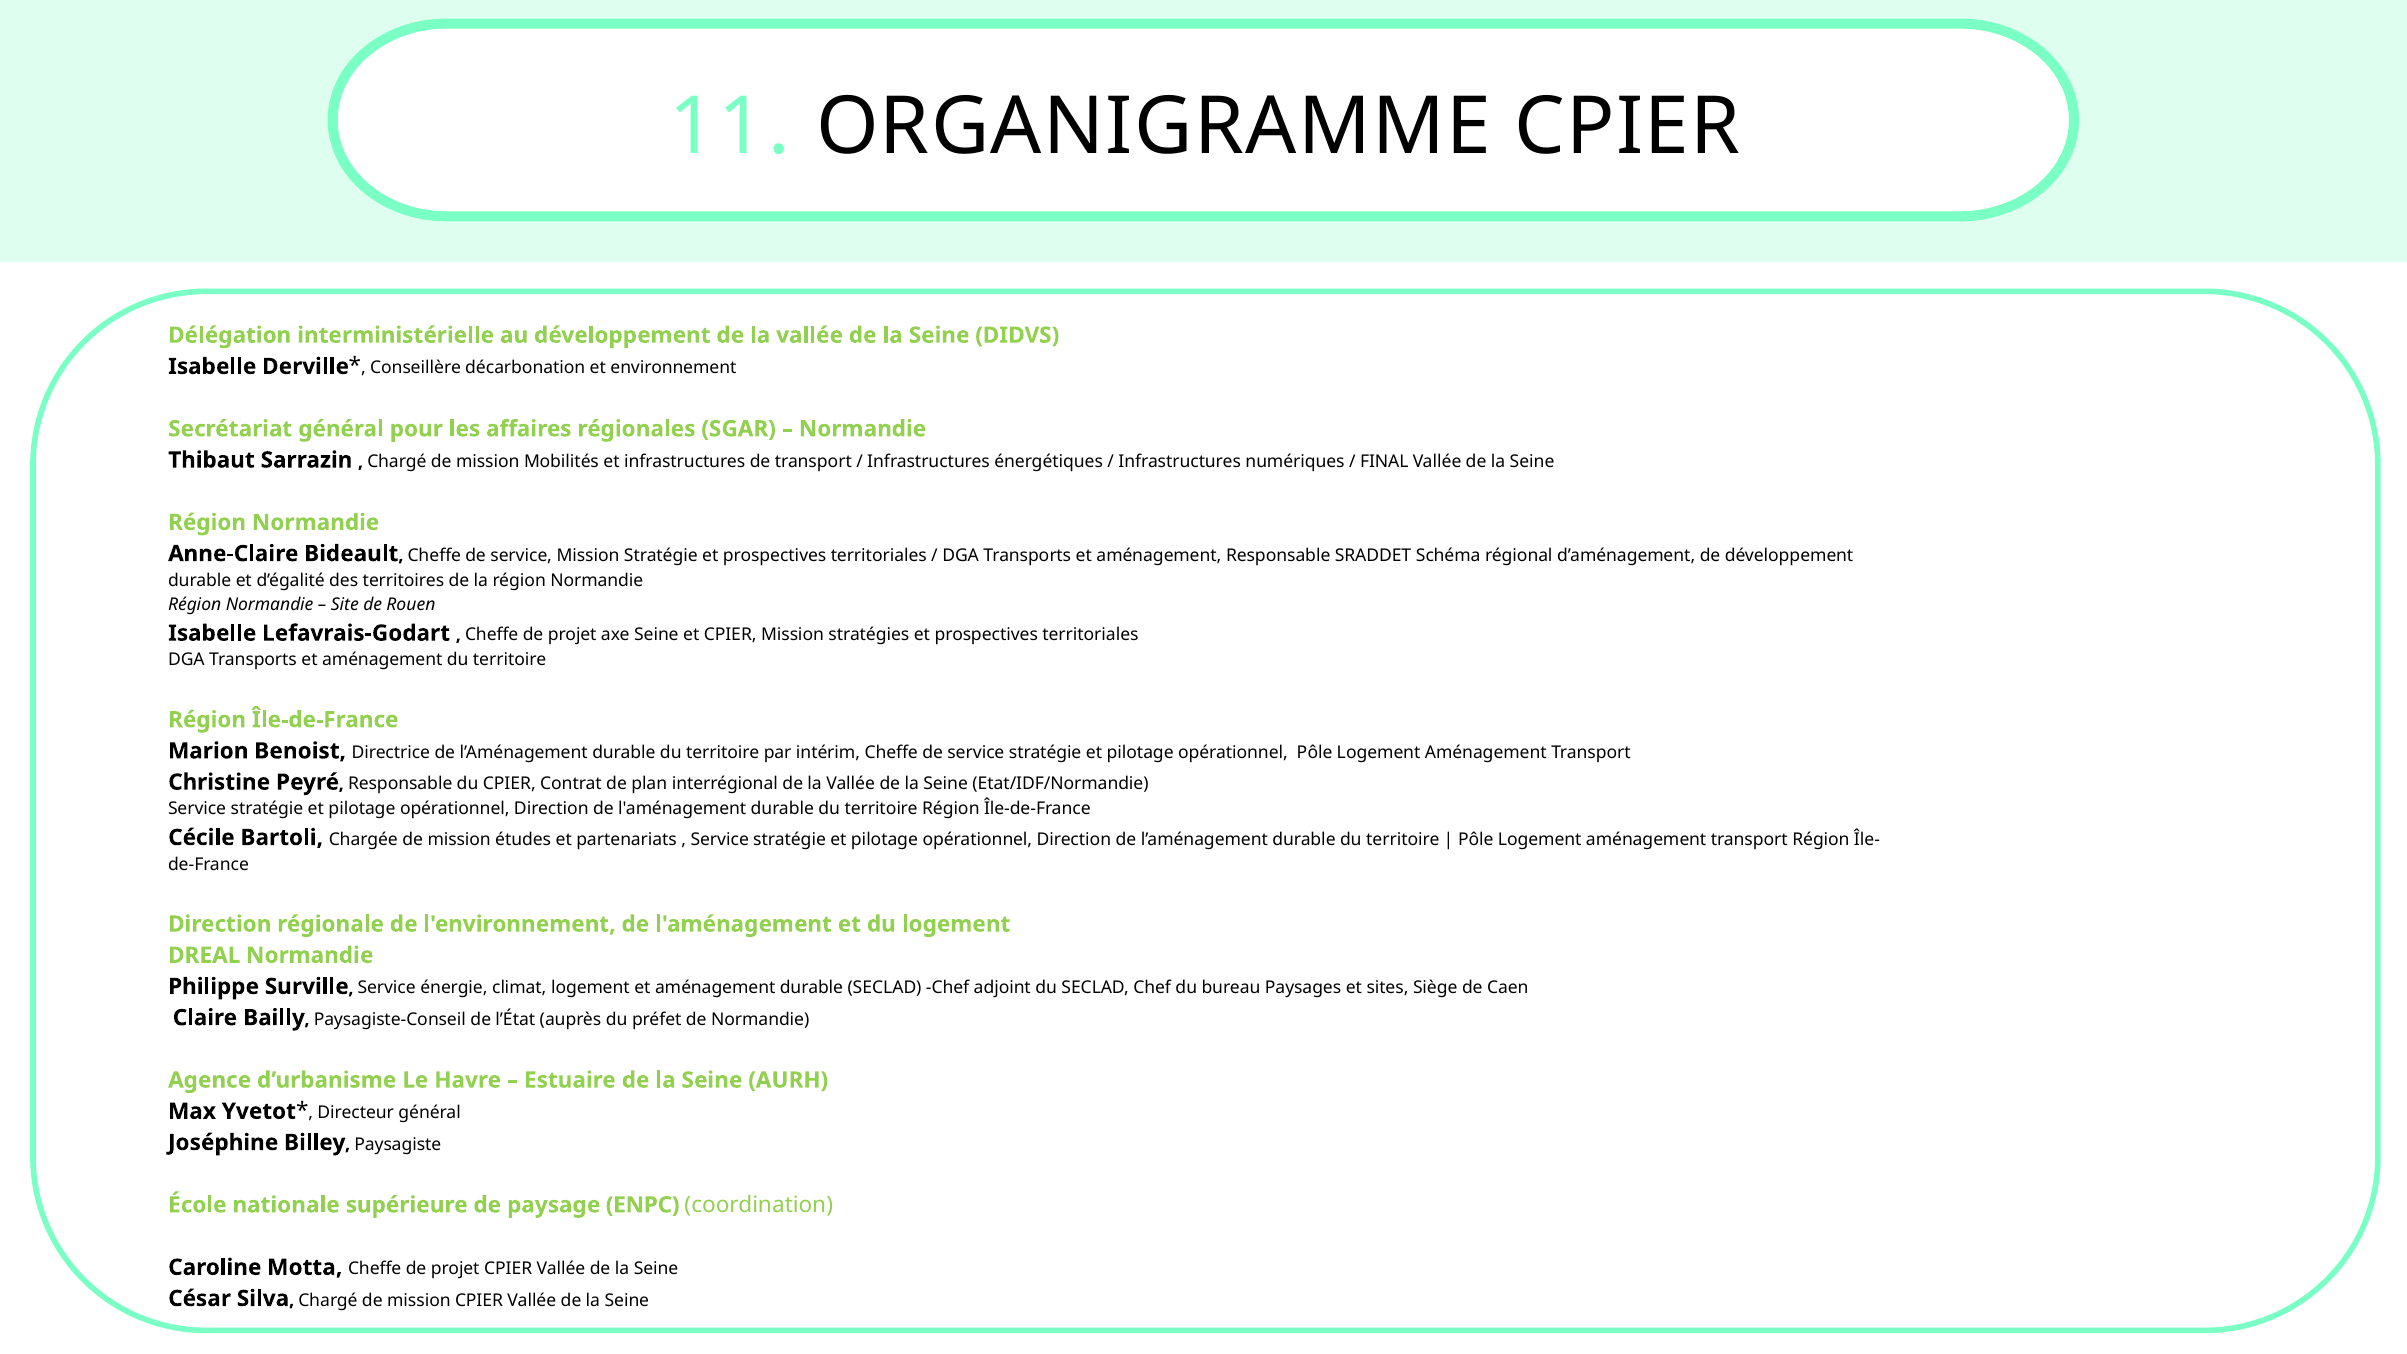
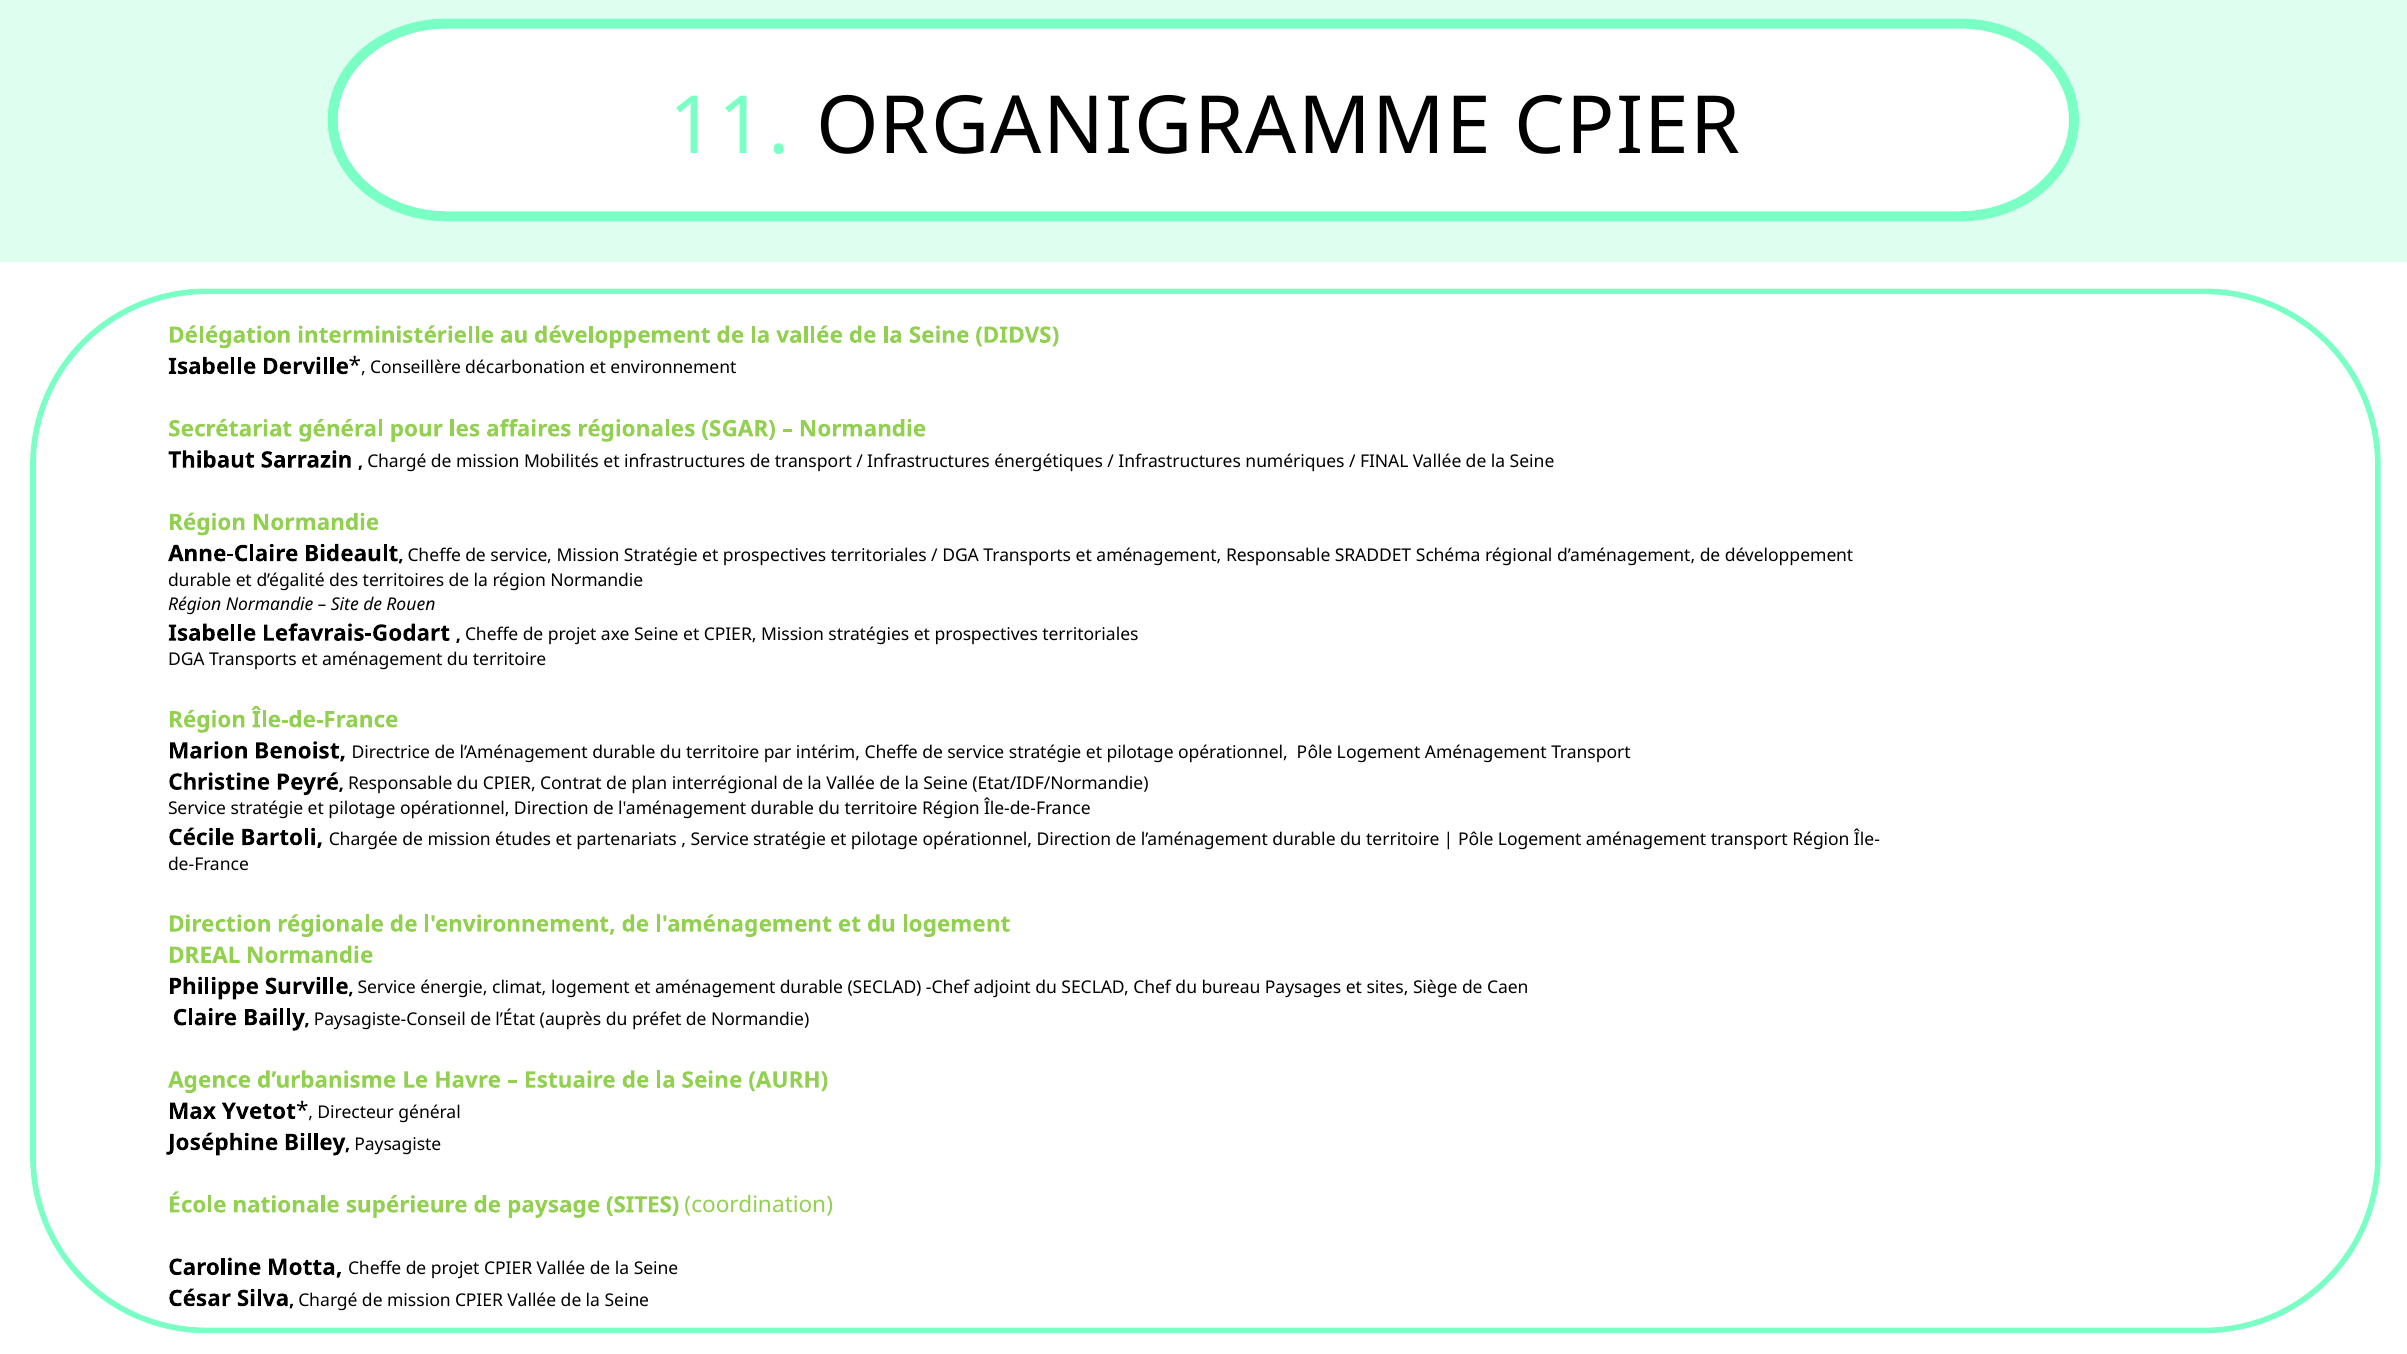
paysage ENPC: ENPC -> SITES
